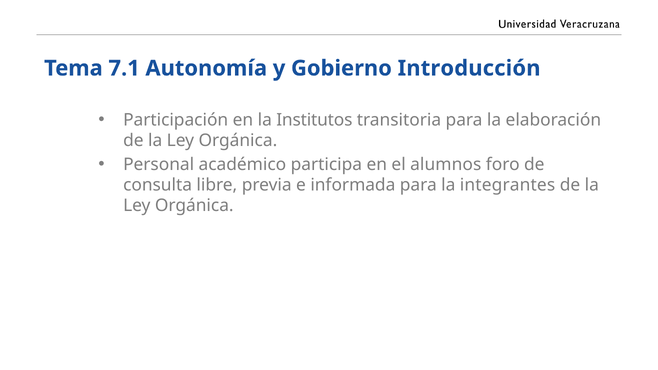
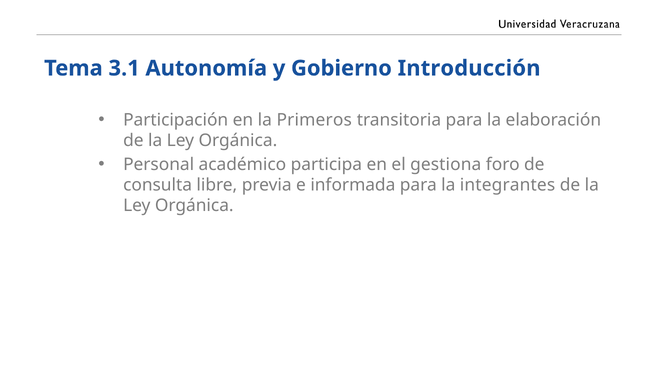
7.1: 7.1 -> 3.1
Institutos: Institutos -> Primeros
alumnos: alumnos -> gestiona
